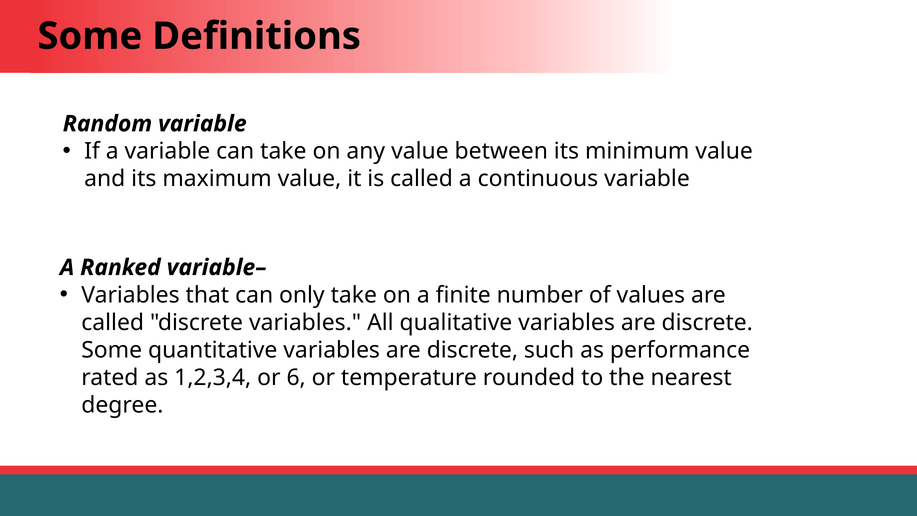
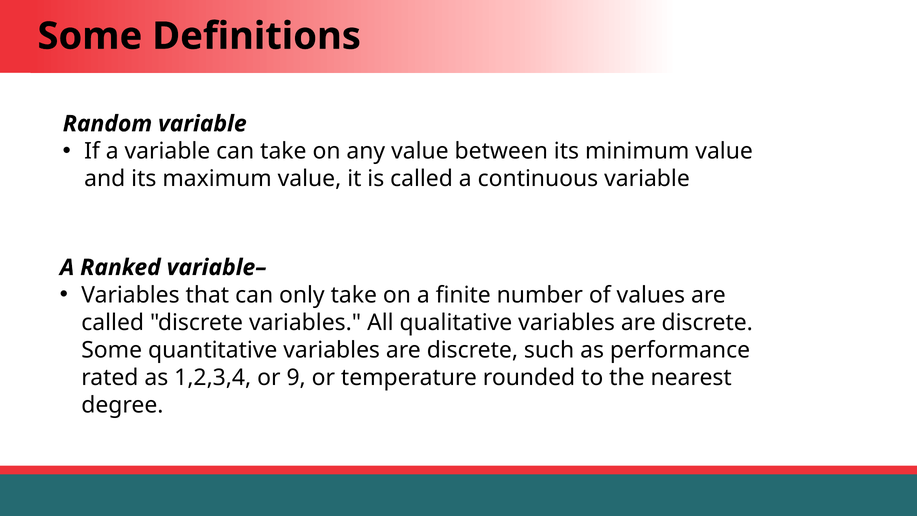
6: 6 -> 9
